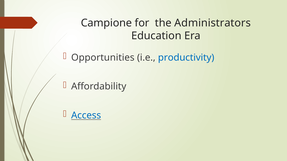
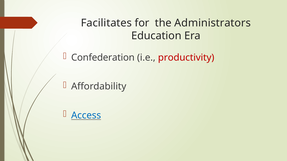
Campione: Campione -> Facilitates
Opportunities: Opportunities -> Confederation
productivity colour: blue -> red
